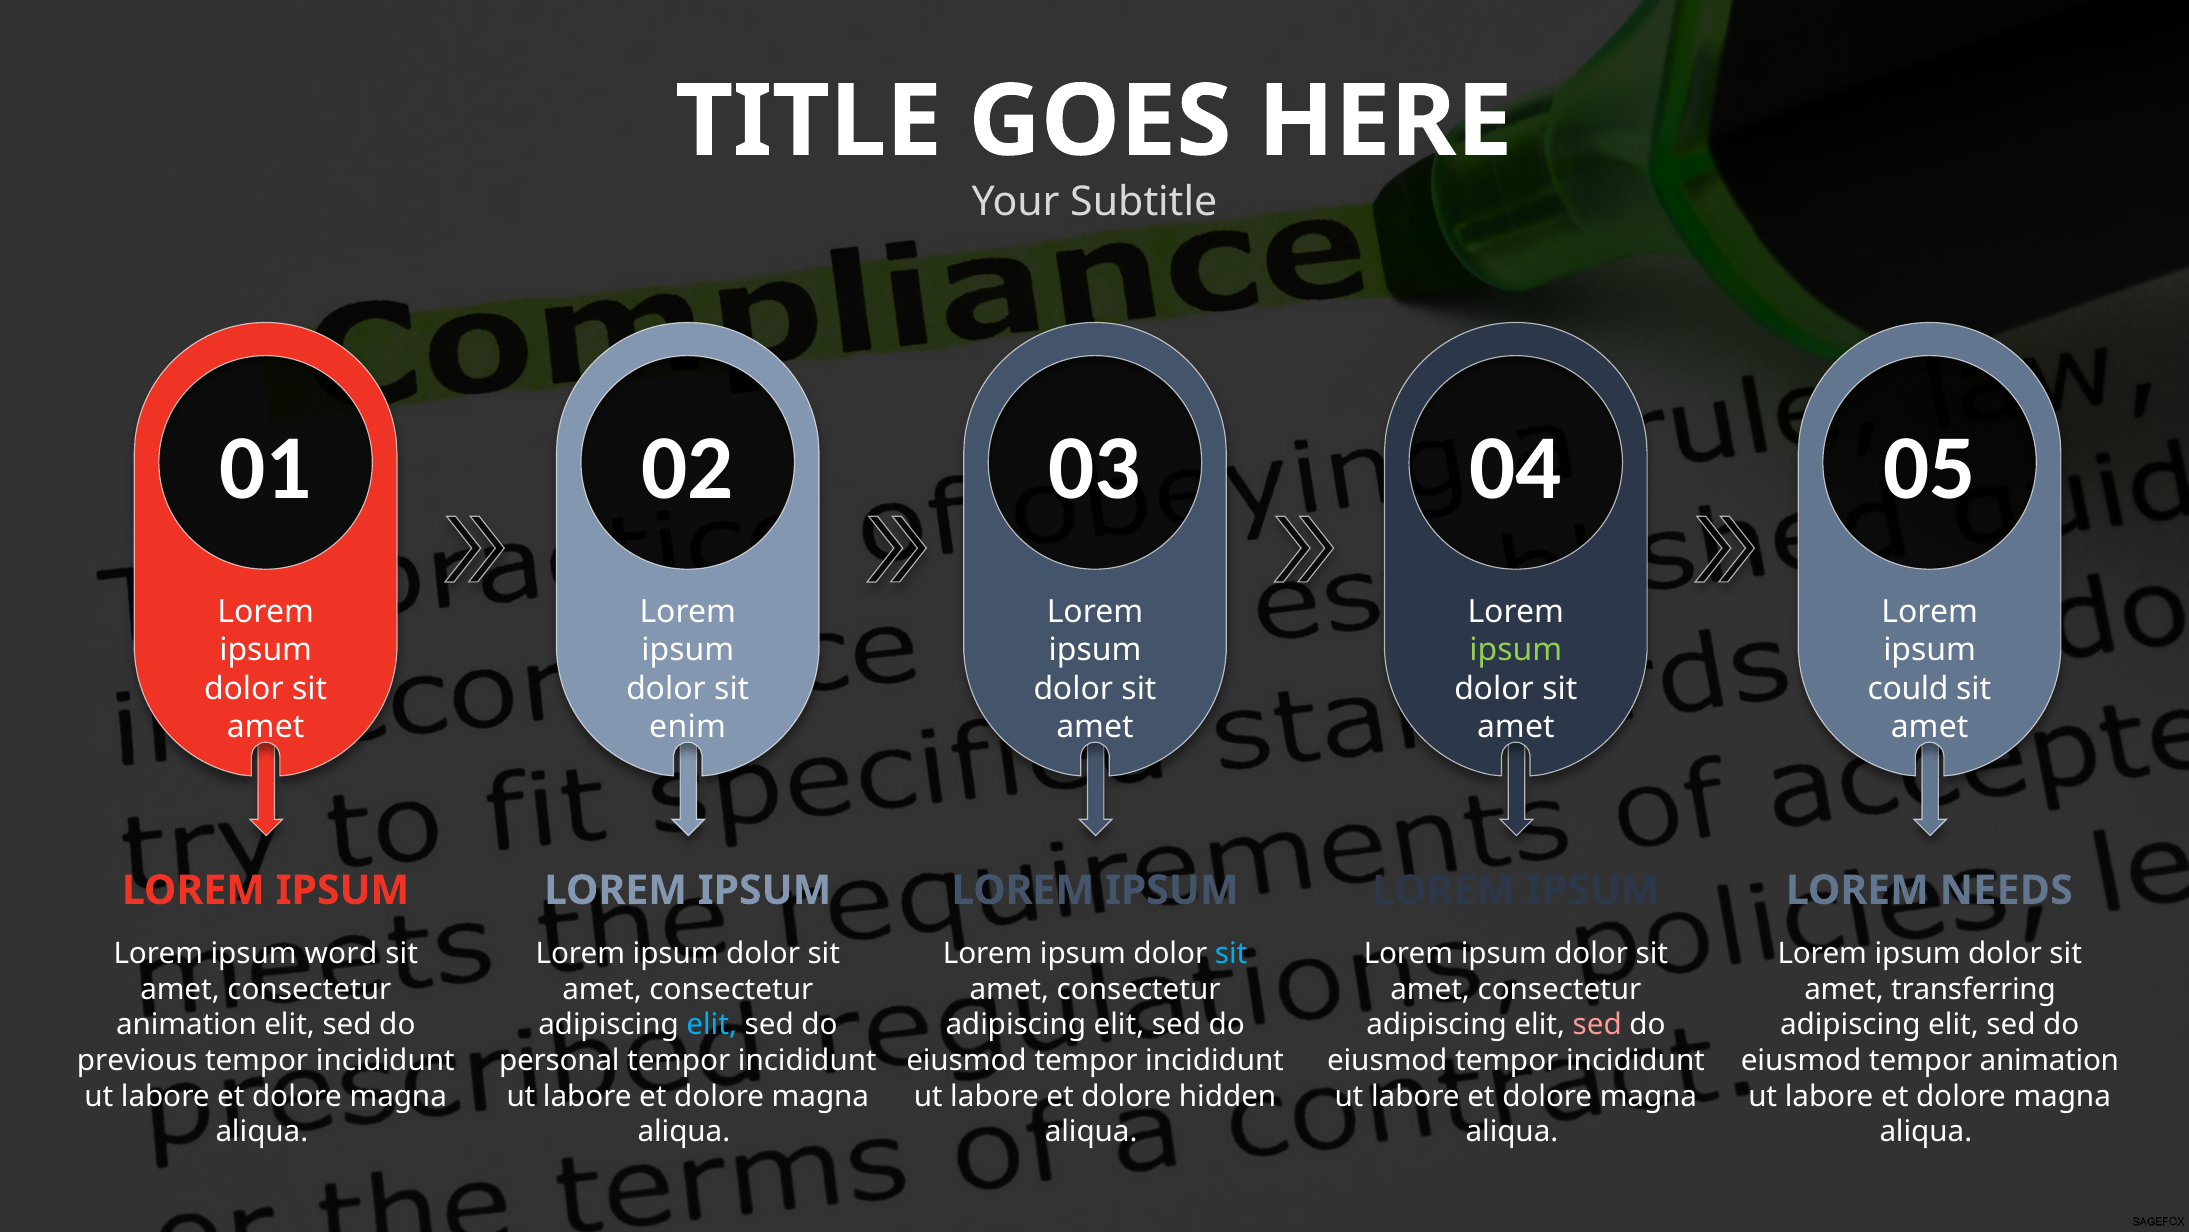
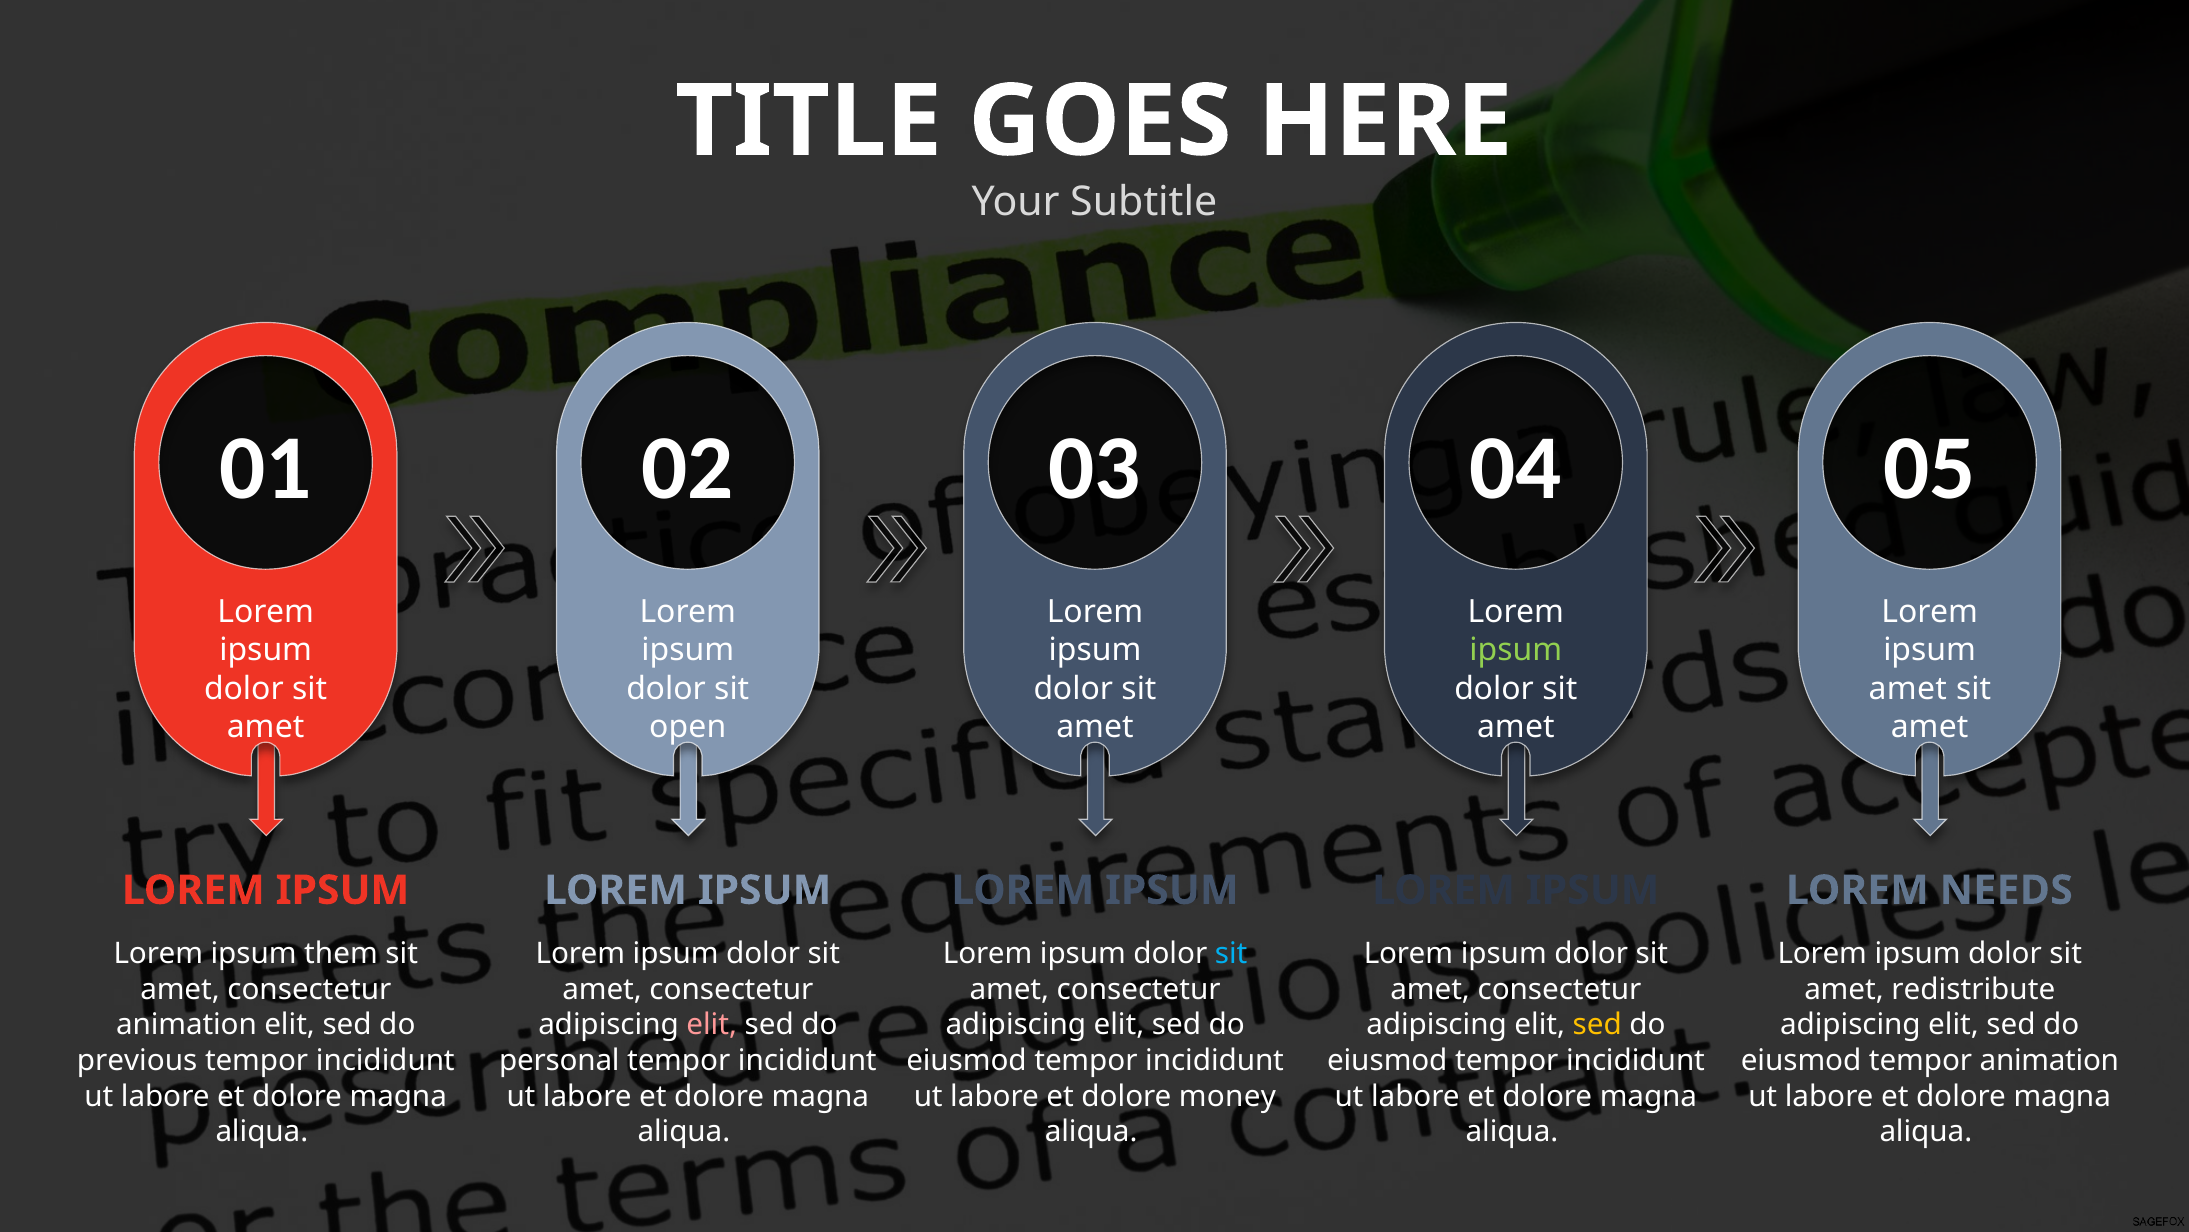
could at (1908, 688): could -> amet
enim: enim -> open
word: word -> them
transferring: transferring -> redistribute
elit at (712, 1025) colour: light blue -> pink
sed at (1597, 1025) colour: pink -> yellow
hidden: hidden -> money
